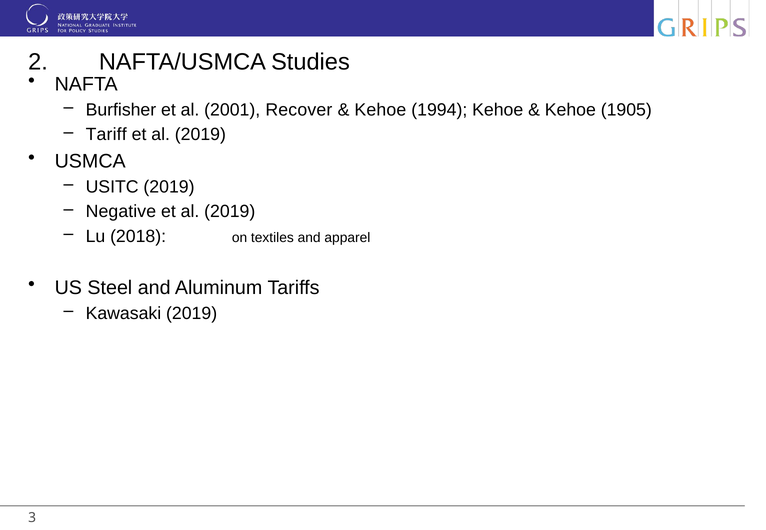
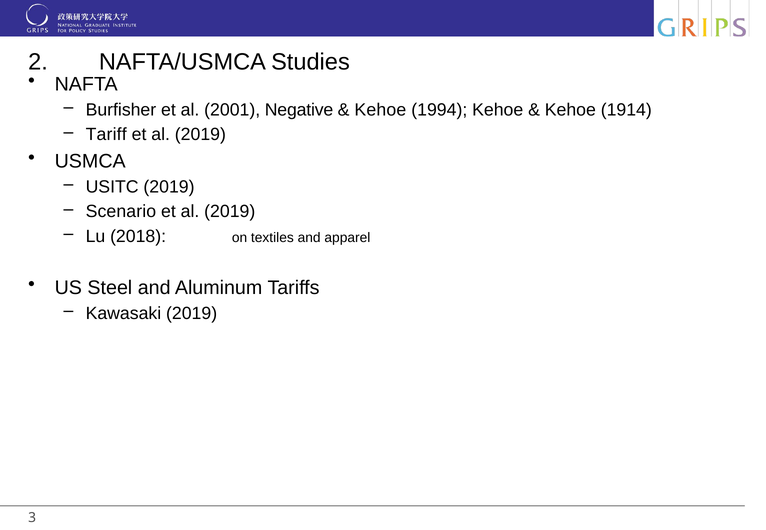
Recover: Recover -> Negative
1905: 1905 -> 1914
Negative: Negative -> Scenario
